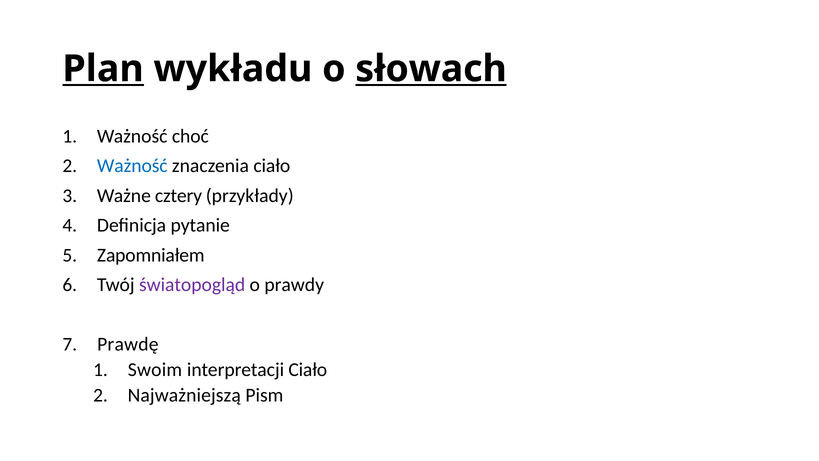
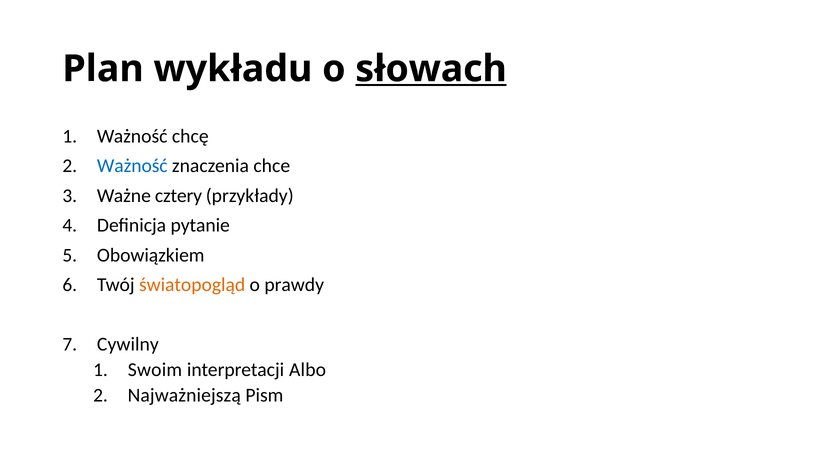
Plan underline: present -> none
choć: choć -> chcę
znaczenia ciało: ciało -> chce
Zapomniałem: Zapomniałem -> Obowiązkiem
światopogląd colour: purple -> orange
Prawdę: Prawdę -> Cywilny
interpretacji Ciało: Ciało -> Albo
